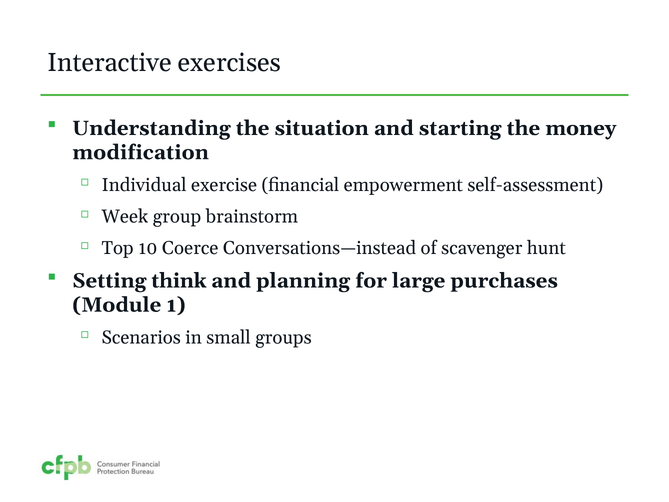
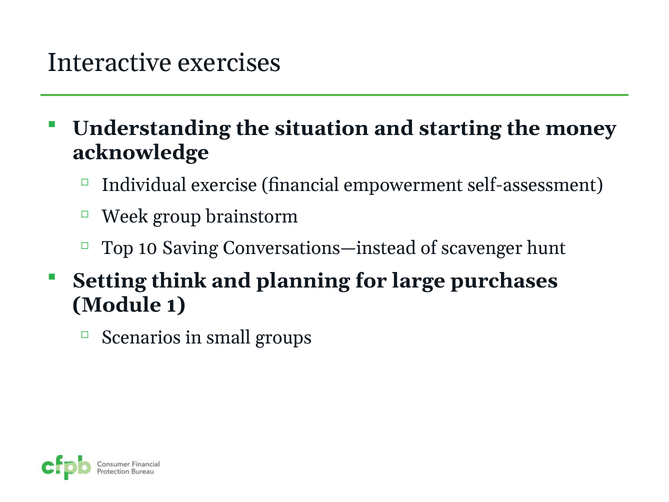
modification: modification -> acknowledge
Coerce: Coerce -> Saving
